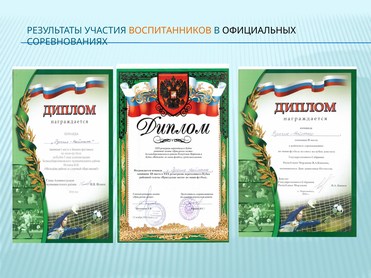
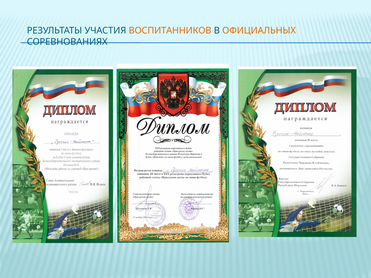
ОФИЦИАЛЬНЫХ colour: black -> orange
